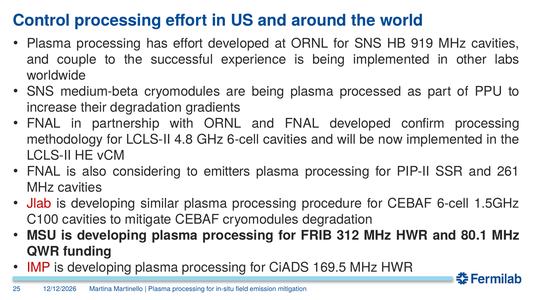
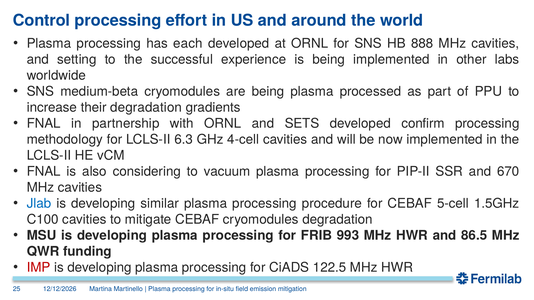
has effort: effort -> each
919: 919 -> 888
couple: couple -> setting
and FNAL: FNAL -> SETS
4.8: 4.8 -> 6.3
GHz 6-cell: 6-cell -> 4-cell
emitters: emitters -> vacuum
261: 261 -> 670
Jlab colour: red -> blue
CEBAF 6-cell: 6-cell -> 5-cell
312: 312 -> 993
80.1: 80.1 -> 86.5
169.5: 169.5 -> 122.5
